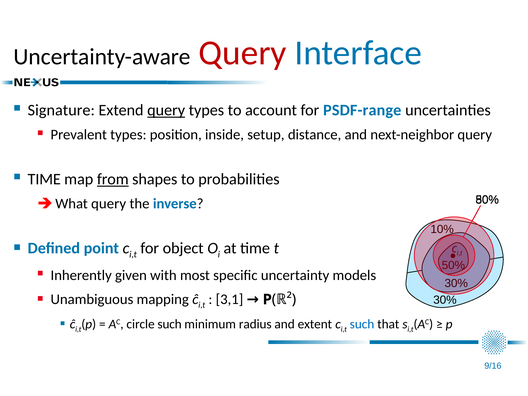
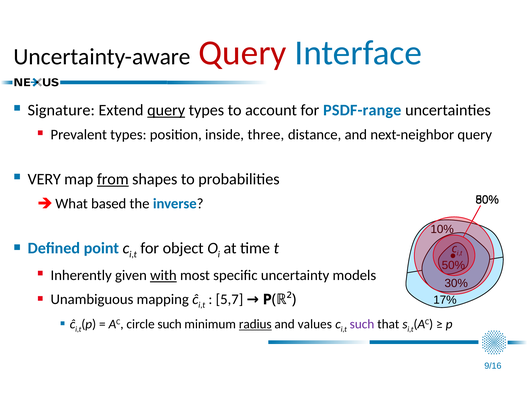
setup: setup -> three
TIME at (44, 179): TIME -> VERY
What query: query -> based
with underline: none -> present
30% at (445, 300): 30% -> 17%
3,1: 3,1 -> 5,7
radius underline: none -> present
extent: extent -> values
such at (362, 324) colour: blue -> purple
